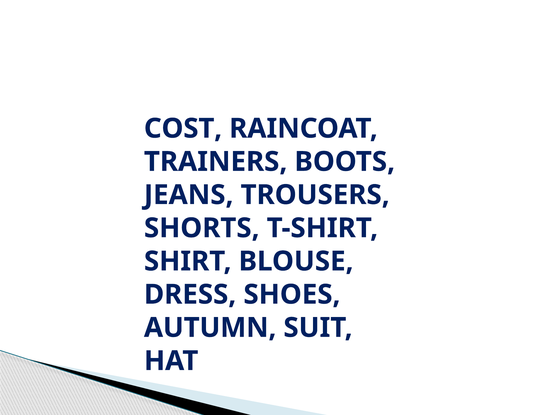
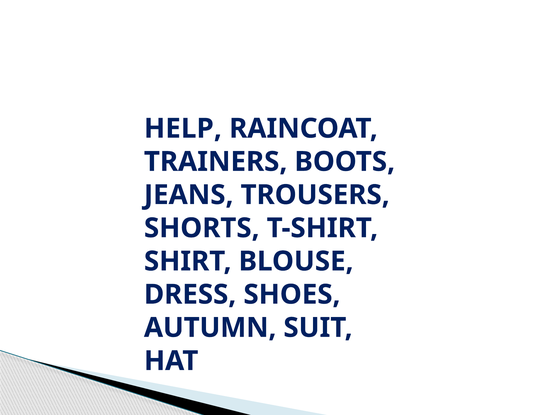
COST: COST -> HELP
